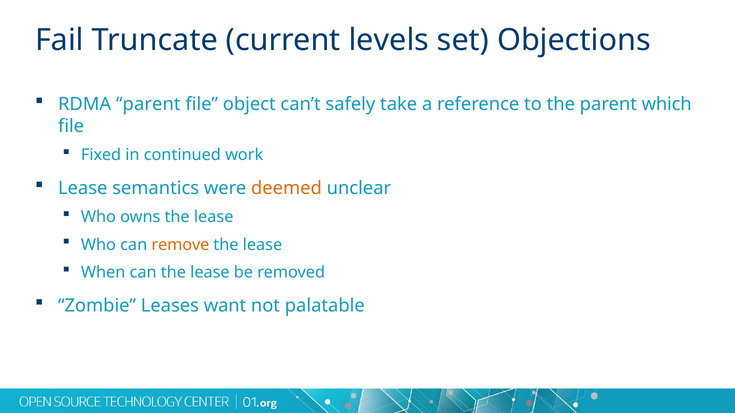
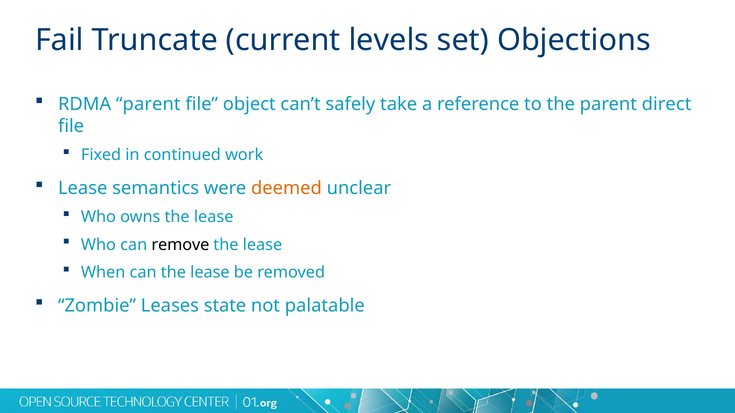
which: which -> direct
remove colour: orange -> black
want: want -> state
